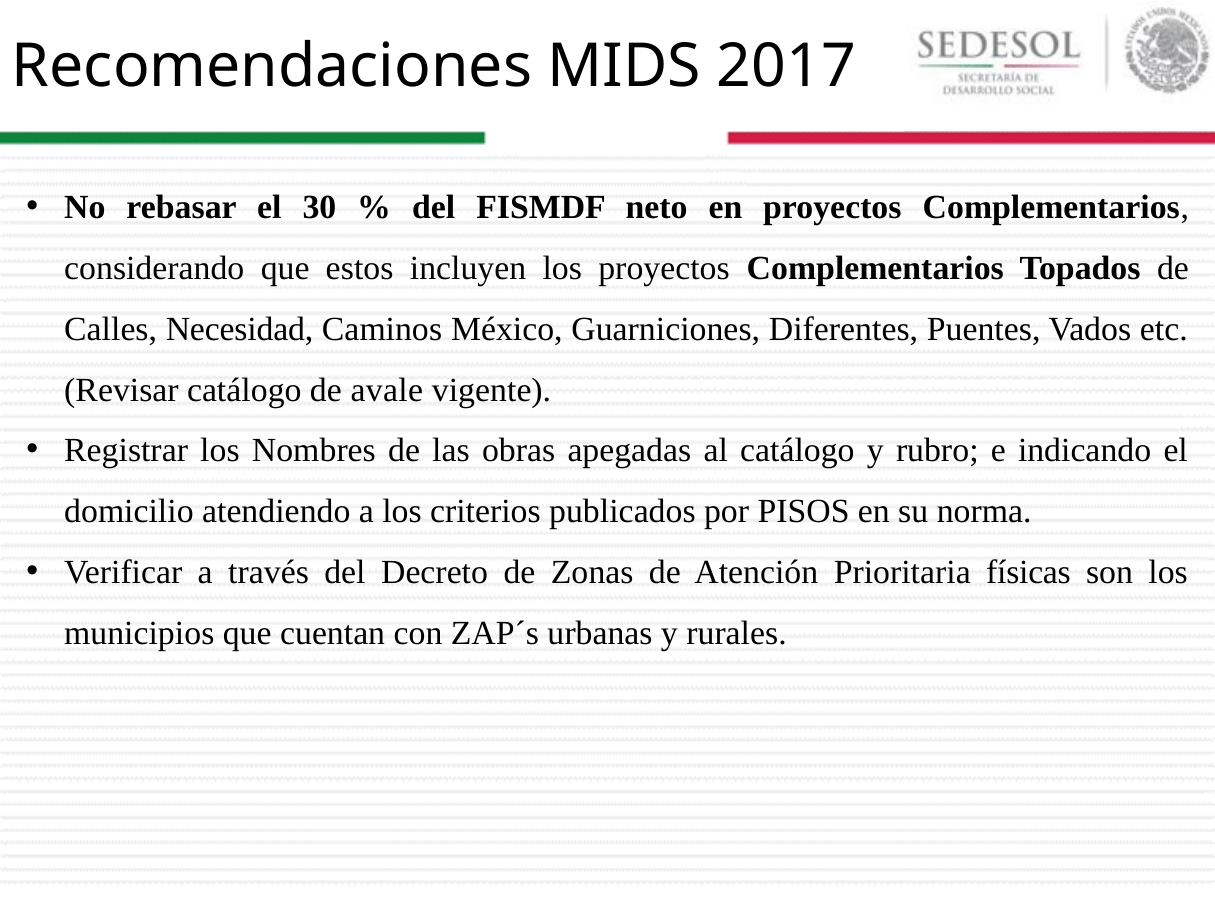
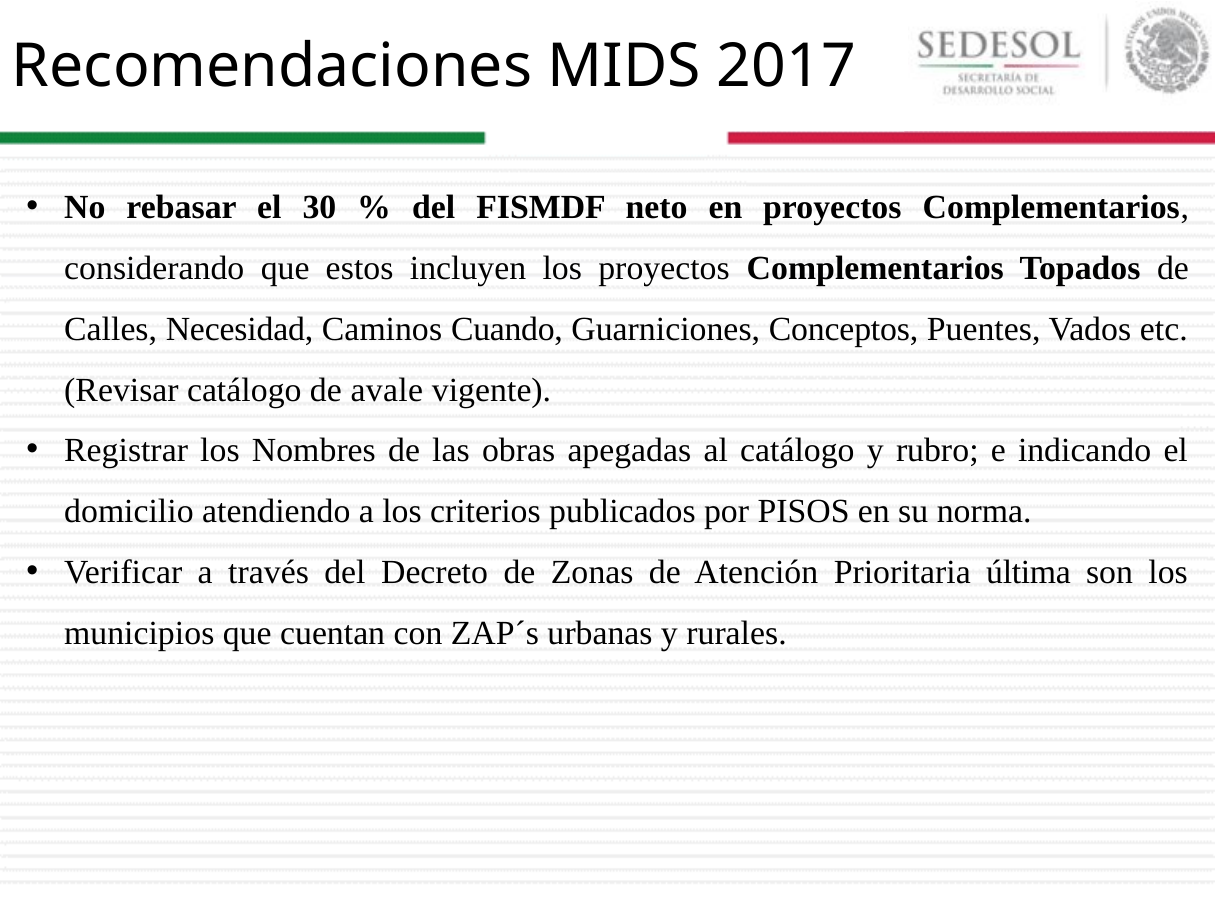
México: México -> Cuando
Diferentes: Diferentes -> Conceptos
físicas: físicas -> última
